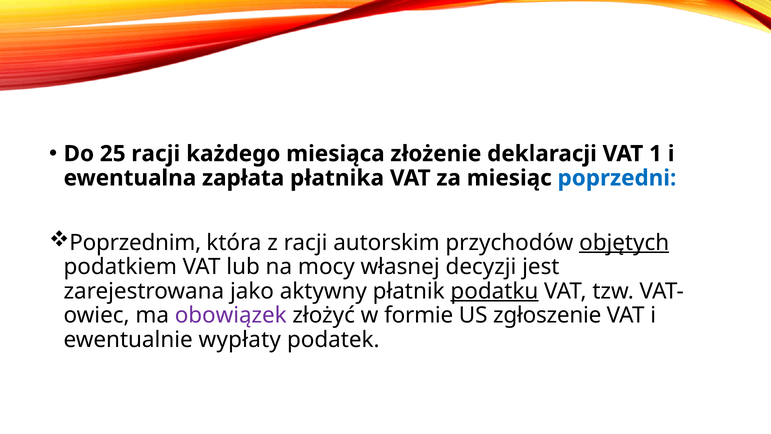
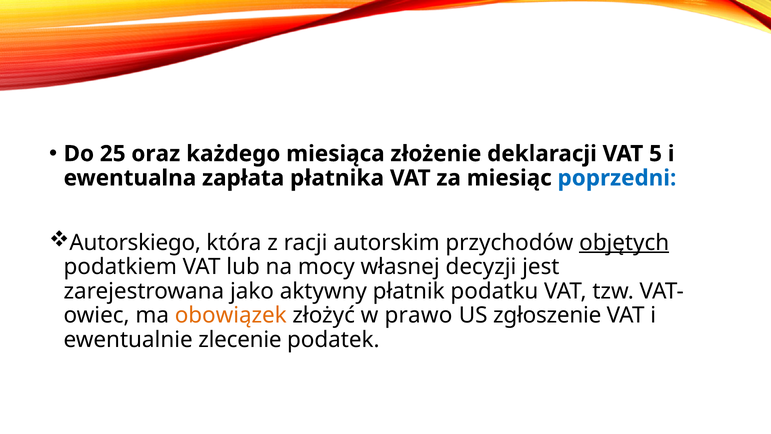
25 racji: racji -> oraz
1: 1 -> 5
Poprzednim: Poprzednim -> Autorskiego
podatku underline: present -> none
obowiązek colour: purple -> orange
formie: formie -> prawo
wypłaty: wypłaty -> zlecenie
